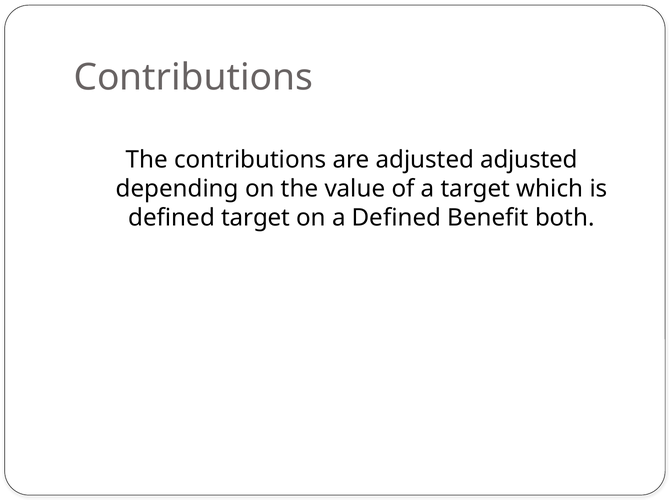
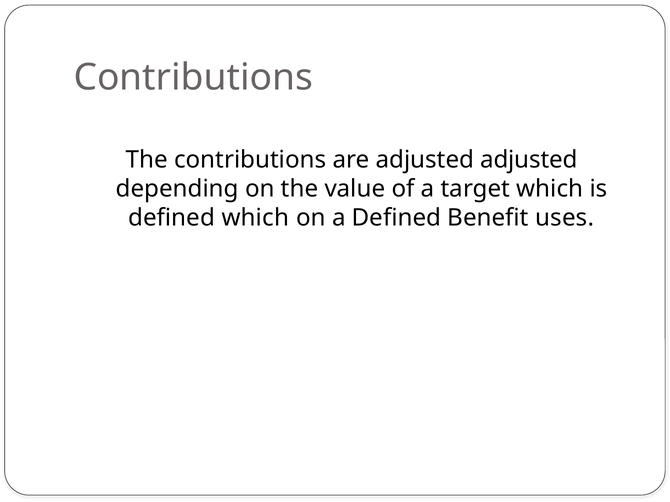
defined target: target -> which
both: both -> uses
